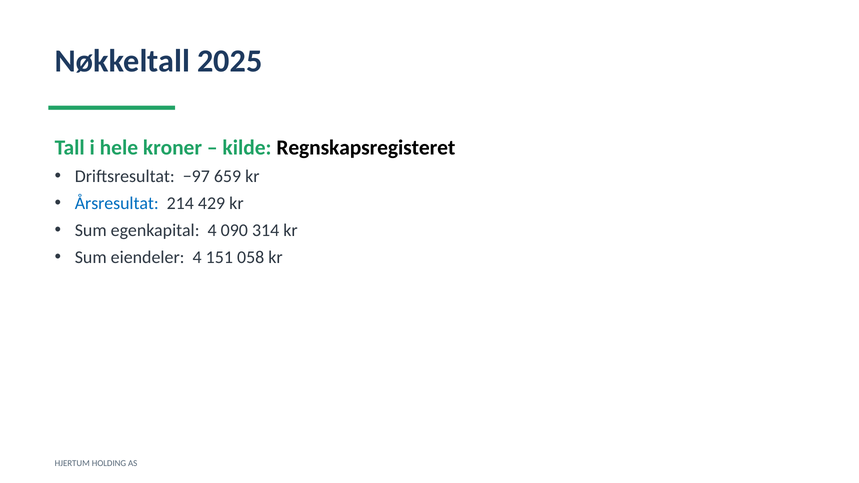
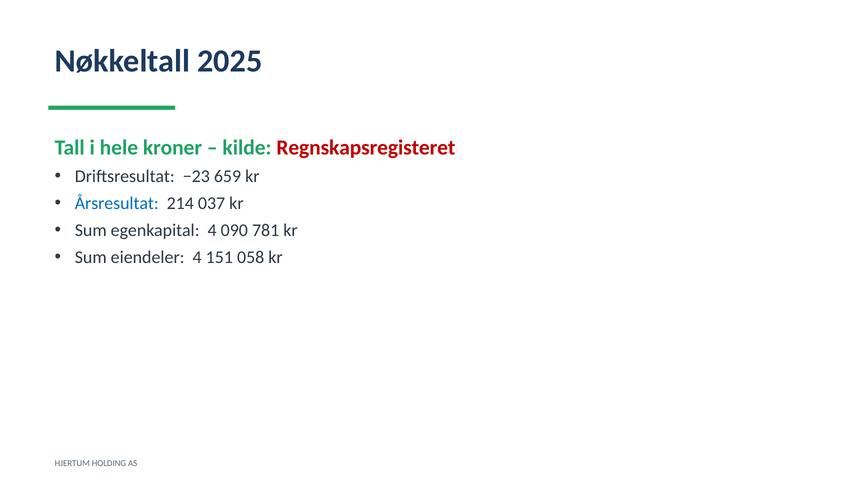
Regnskapsregisteret colour: black -> red
−97: −97 -> −23
429: 429 -> 037
314: 314 -> 781
